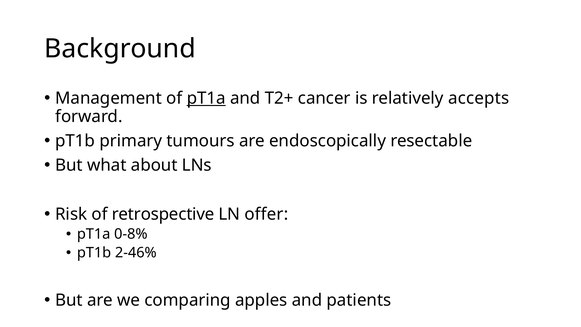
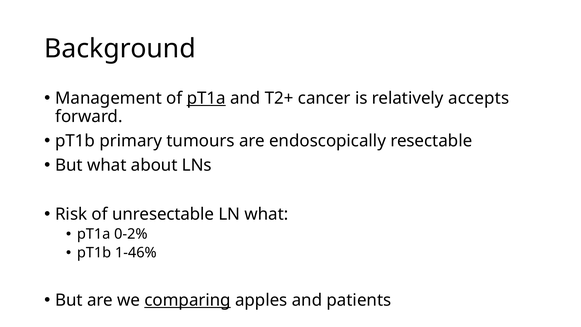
retrospective: retrospective -> unresectable
LN offer: offer -> what
0-8%: 0-8% -> 0-2%
2-46%: 2-46% -> 1-46%
comparing underline: none -> present
